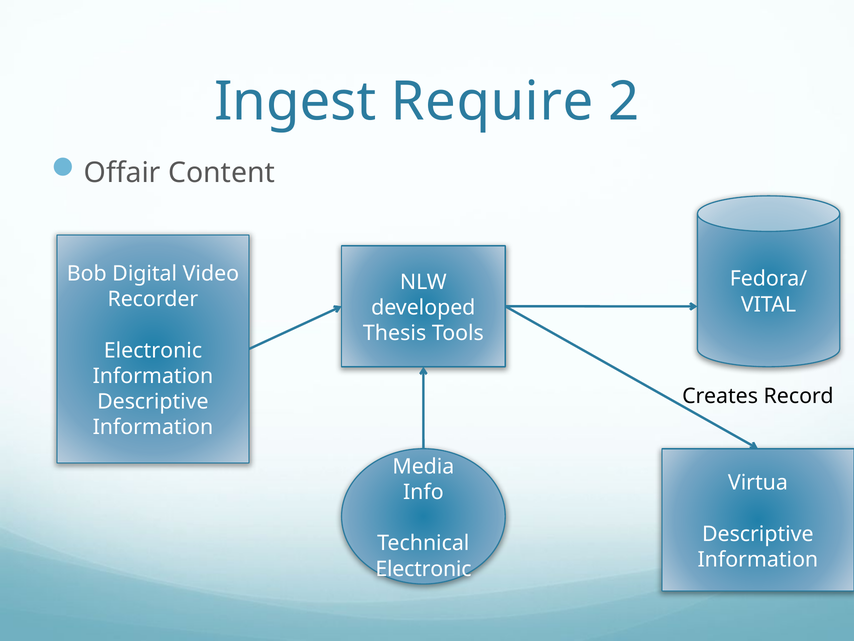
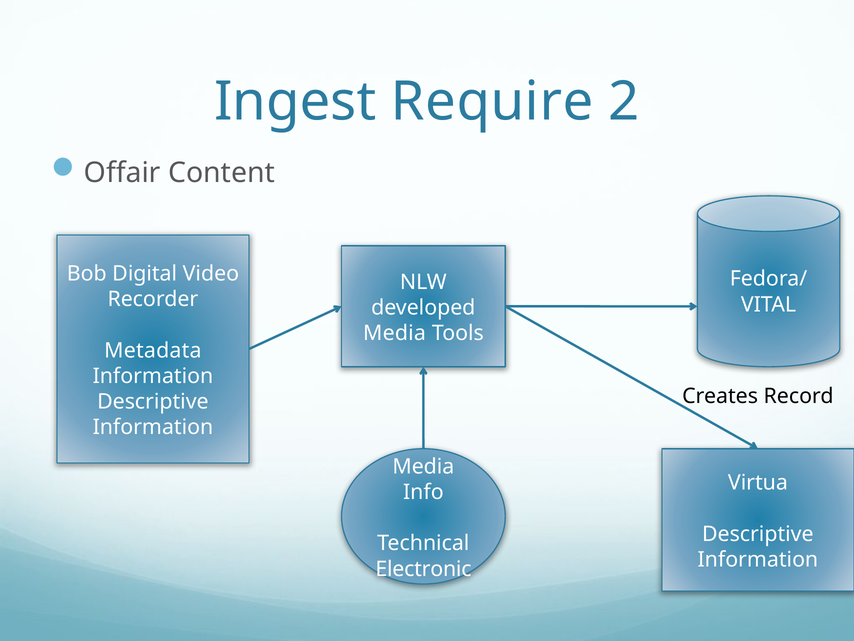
Thesis at (395, 333): Thesis -> Media
Electronic at (153, 350): Electronic -> Metadata
